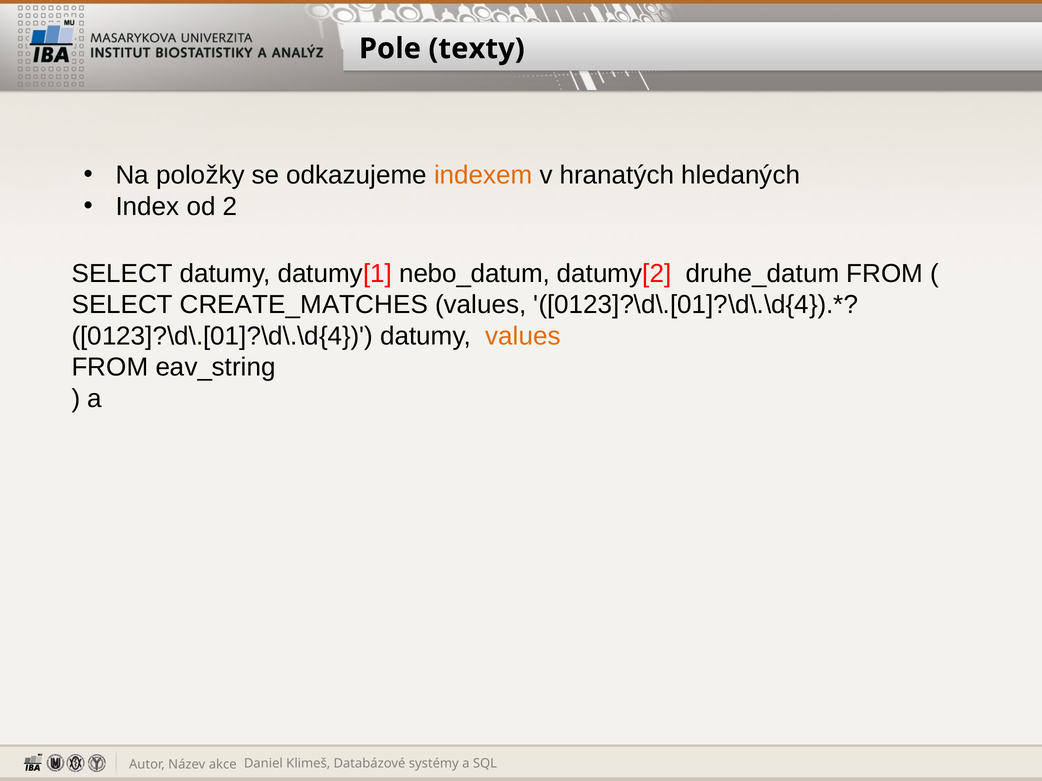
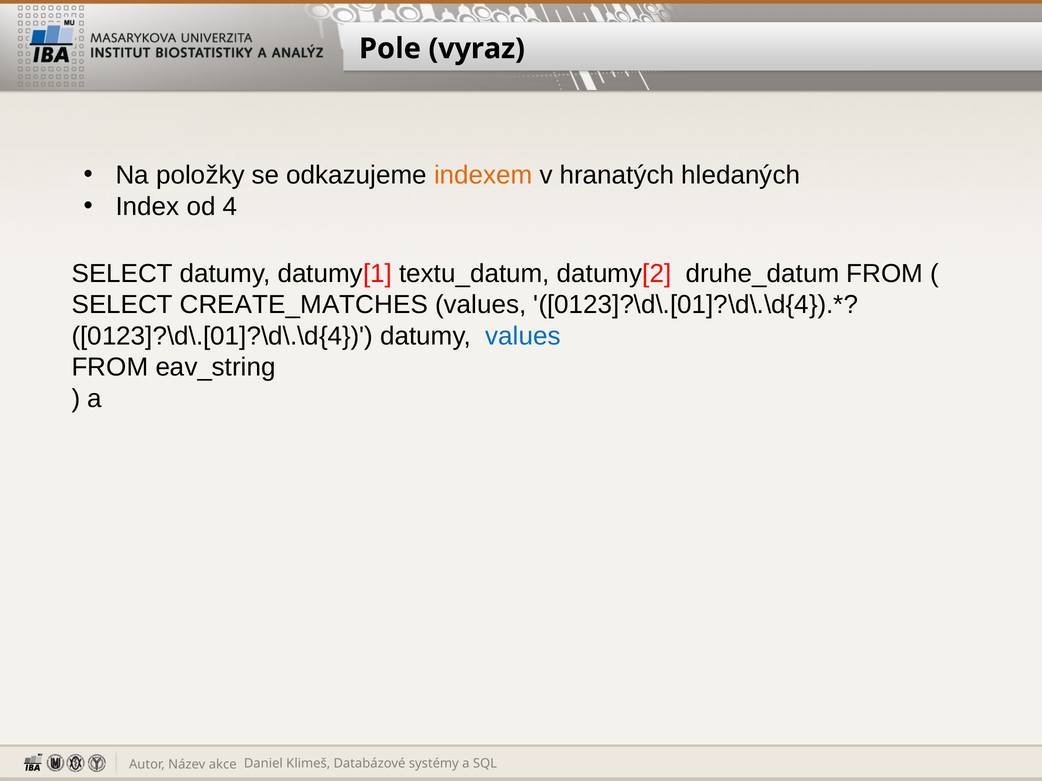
texty: texty -> vyraz
2: 2 -> 4
nebo_datum: nebo_datum -> textu_datum
values at (523, 336) colour: orange -> blue
